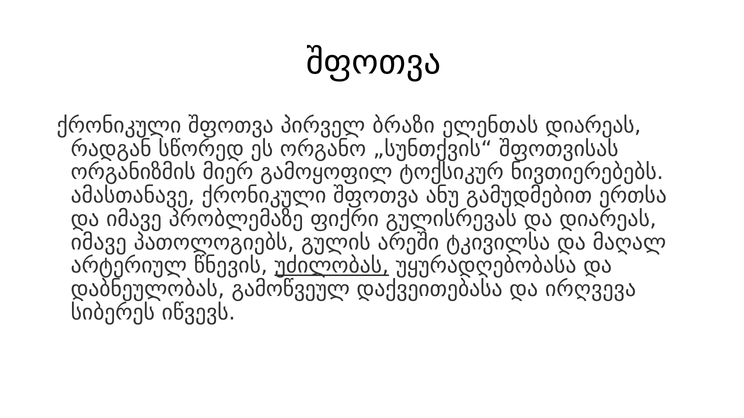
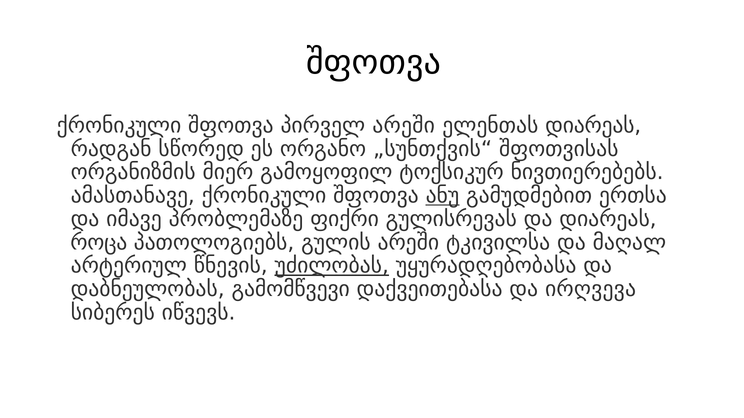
პირველ ბრაზი: ბრაზი -> არეში
ანუ underline: none -> present
იმავე at (99, 243): იმავე -> როცა
გამოწვეულ: გამოწვეულ -> გამომწვევი
